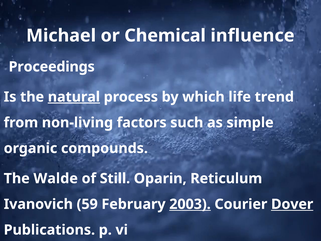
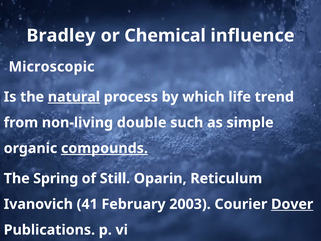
Michael: Michael -> Bradley
Proceedings: Proceedings -> Microscopic
factors: factors -> double
compounds underline: none -> present
Walde: Walde -> Spring
59: 59 -> 41
2003 underline: present -> none
